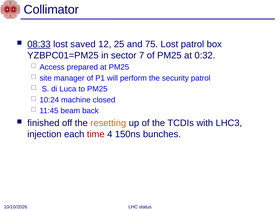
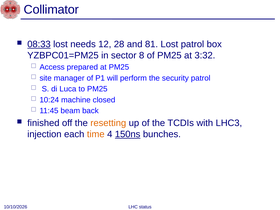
saved: saved -> needs
25: 25 -> 28
75: 75 -> 81
7: 7 -> 8
0:32: 0:32 -> 3:32
time colour: red -> orange
150ns underline: none -> present
